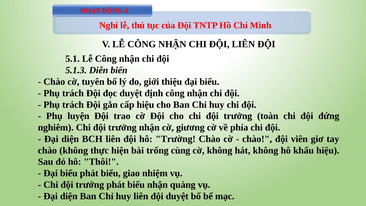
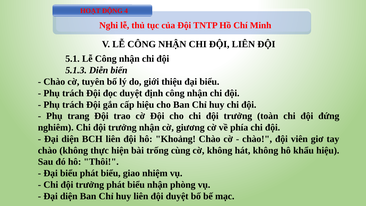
luyện: luyện -> trang
Trường: Trường -> Khoảng
quàng: quàng -> phòng
